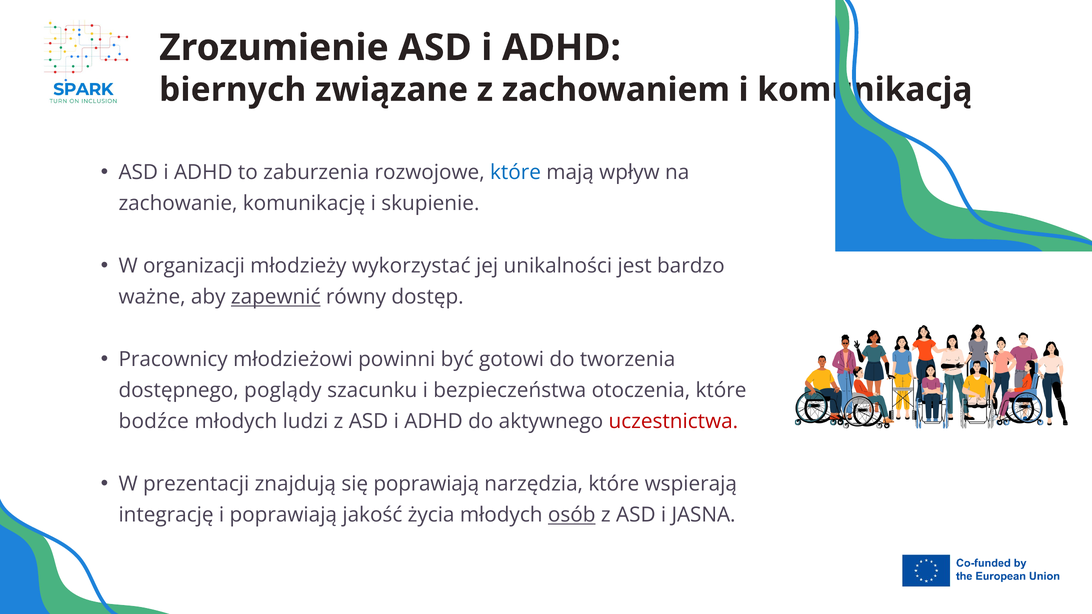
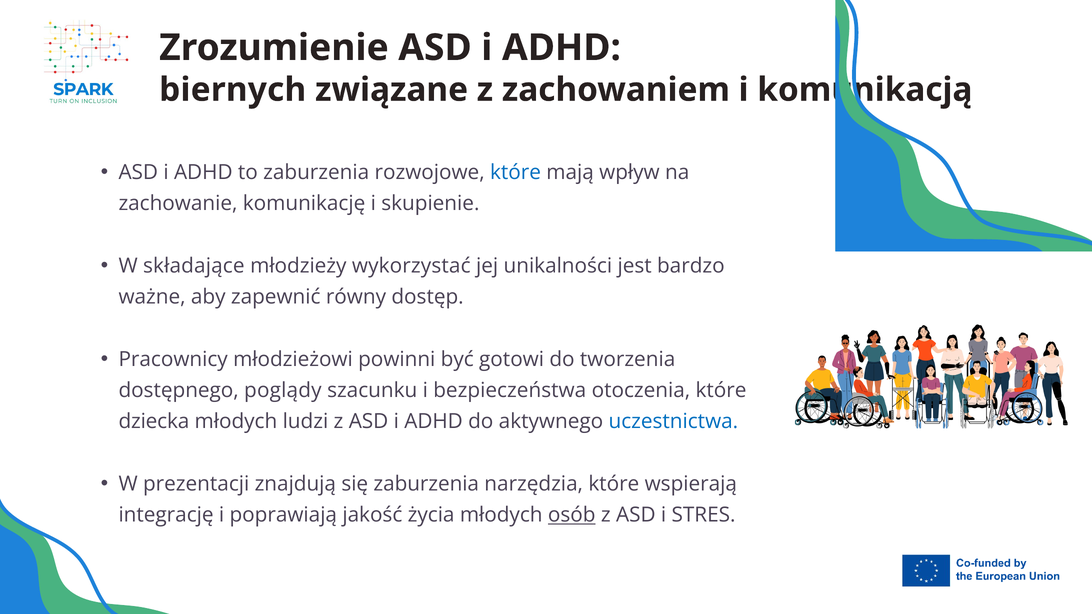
organizacji: organizacji -> składające
zapewnić underline: present -> none
bodźce: bodźce -> dziecka
uczestnictwa colour: red -> blue
się poprawiają: poprawiają -> zaburzenia
JASNA: JASNA -> STRES
